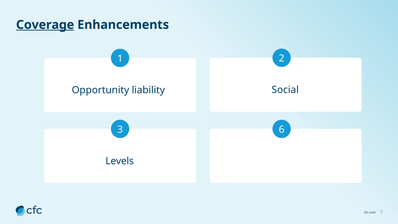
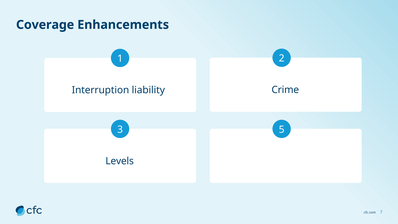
Coverage underline: present -> none
Social: Social -> Crime
Opportunity: Opportunity -> Interruption
6: 6 -> 5
